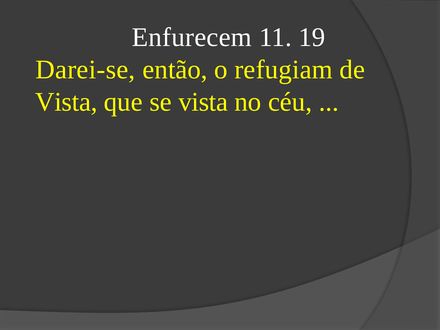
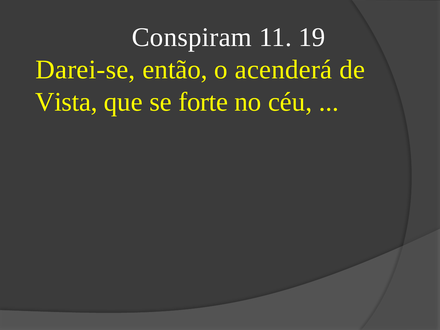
Enfurecem: Enfurecem -> Conspiram
refugiam: refugiam -> acenderá
se vista: vista -> forte
